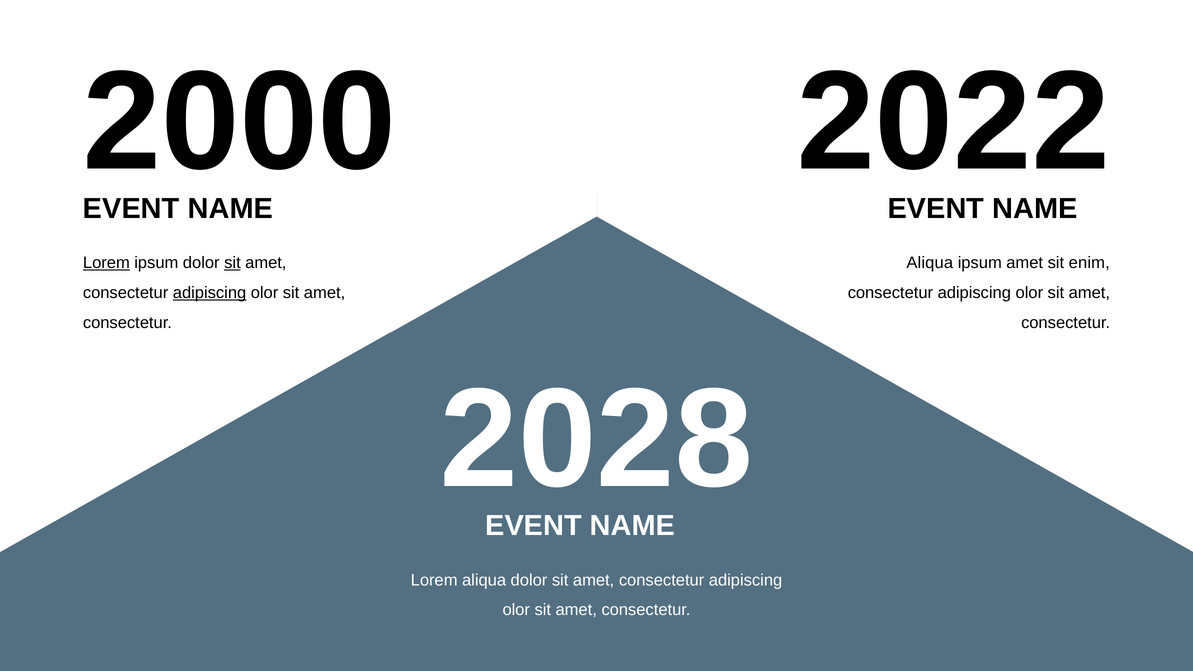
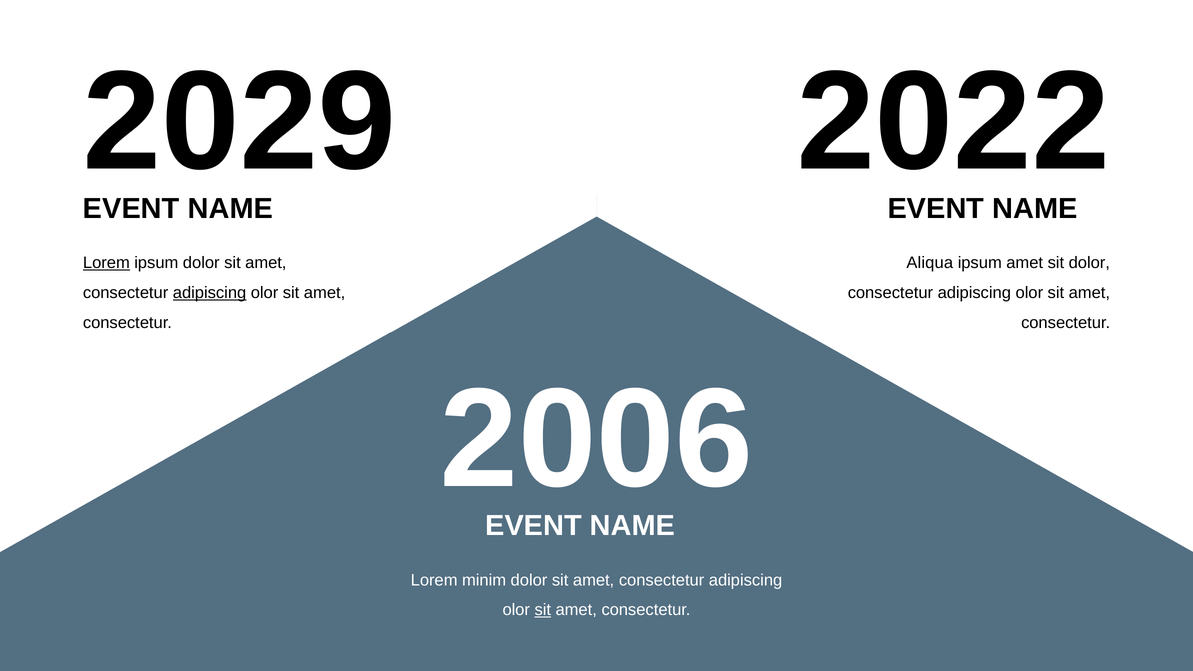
2000: 2000 -> 2029
sit at (232, 263) underline: present -> none
sit enim: enim -> dolor
2028: 2028 -> 2006
Lorem aliqua: aliqua -> minim
sit at (543, 610) underline: none -> present
